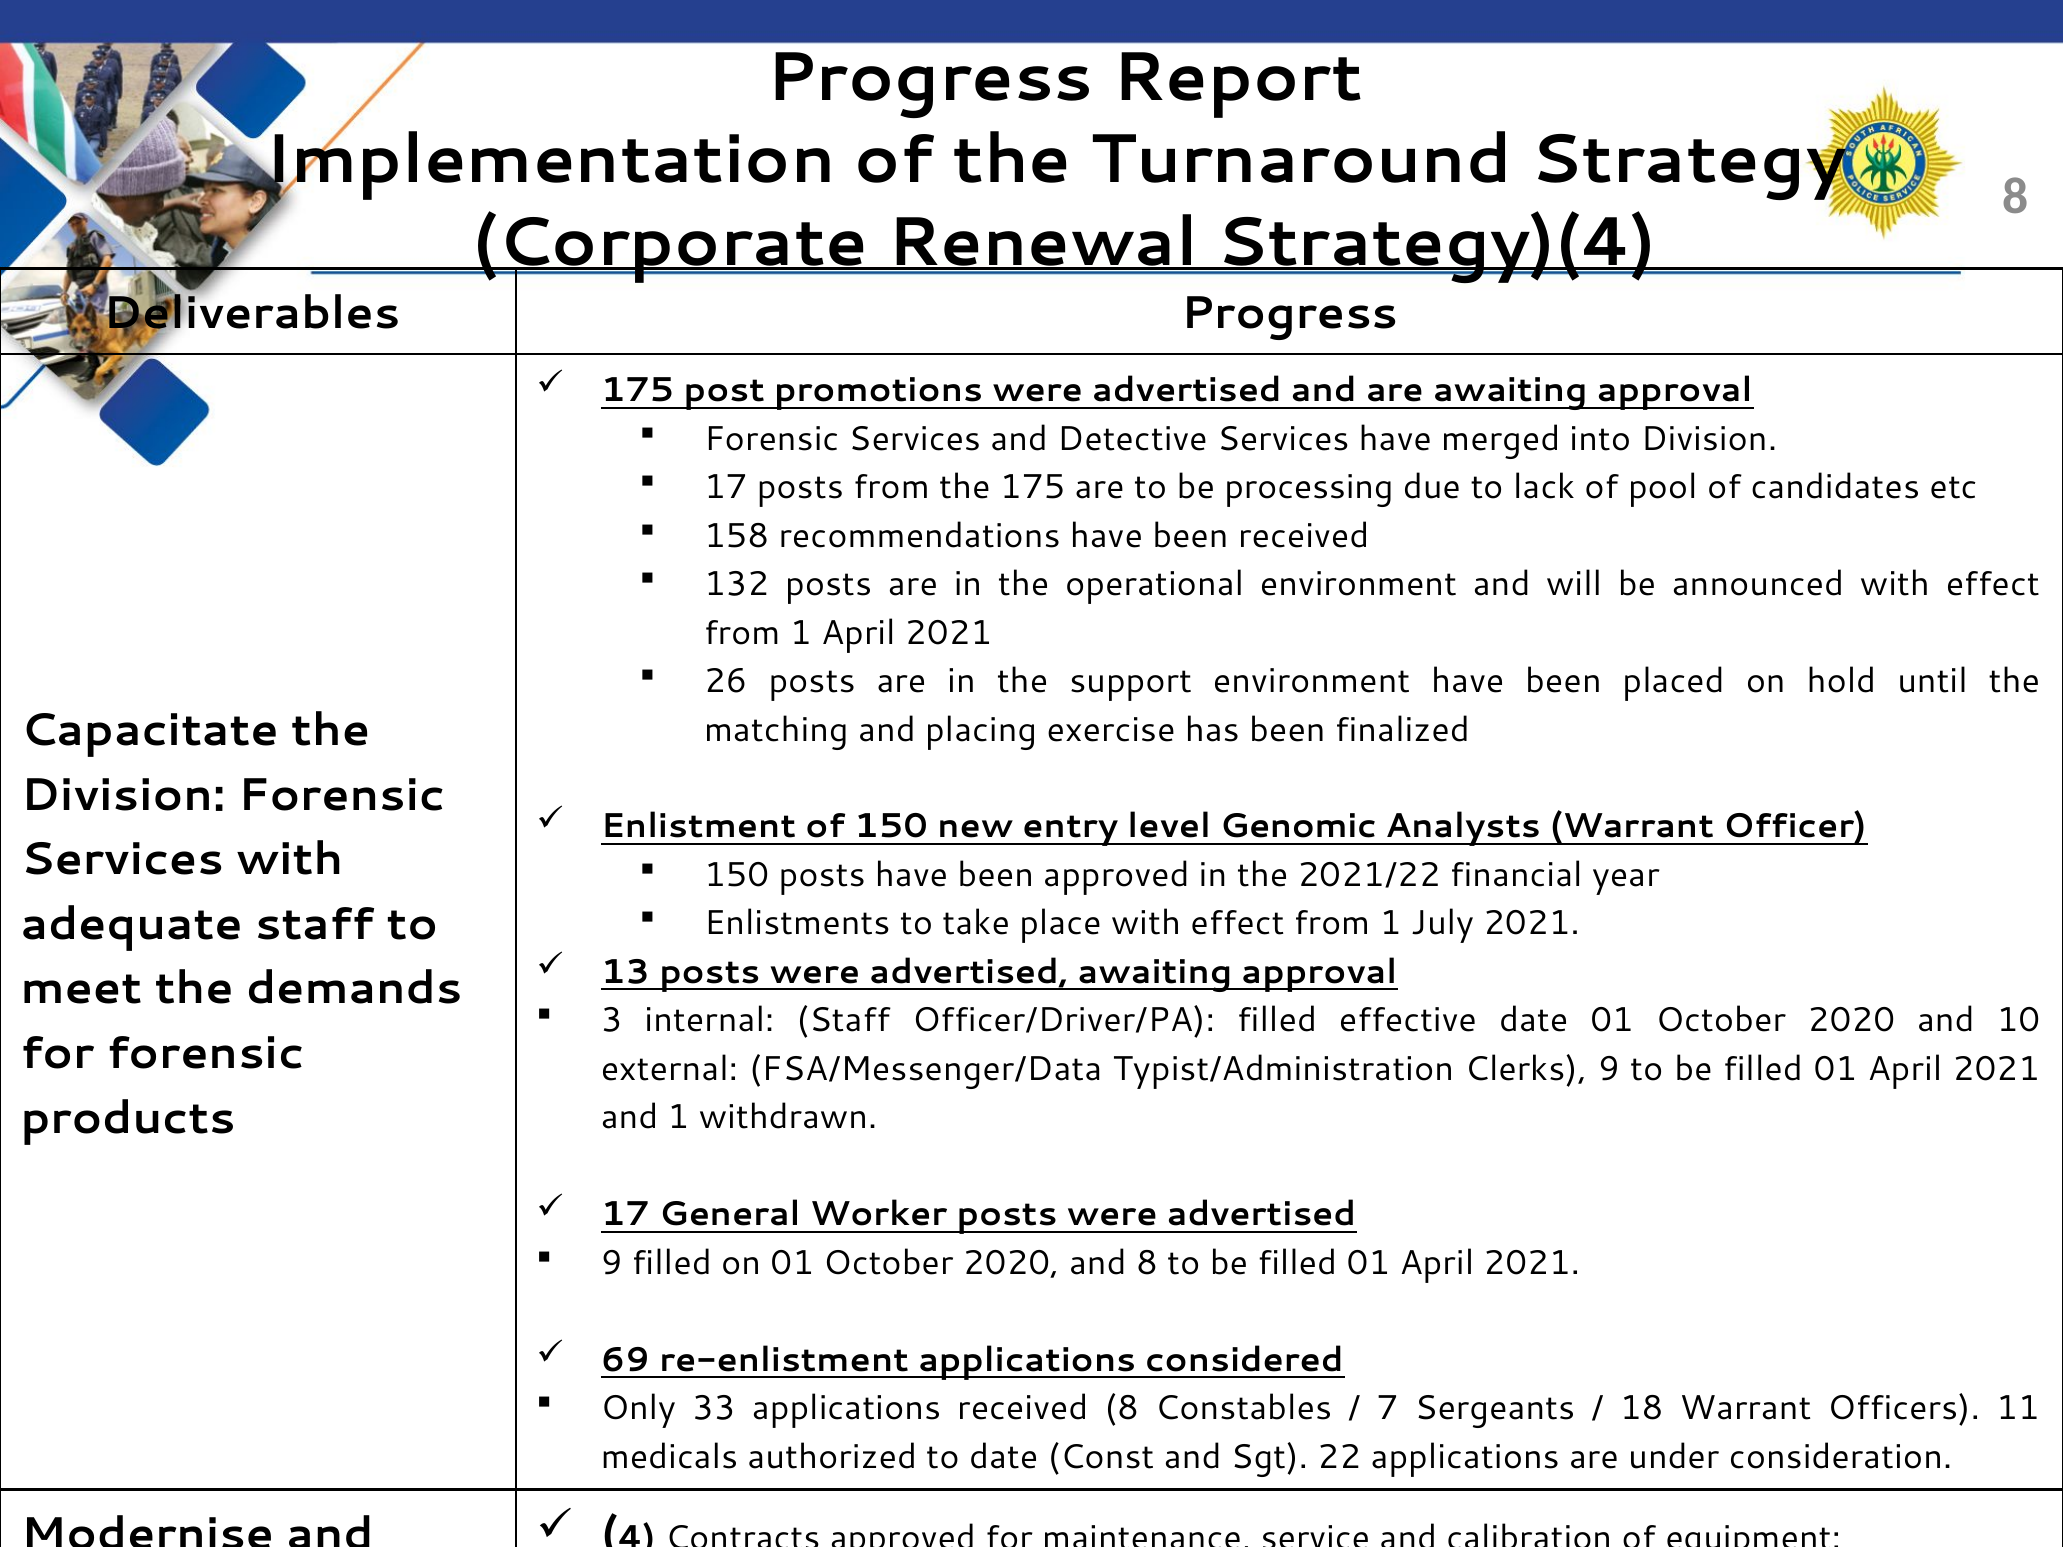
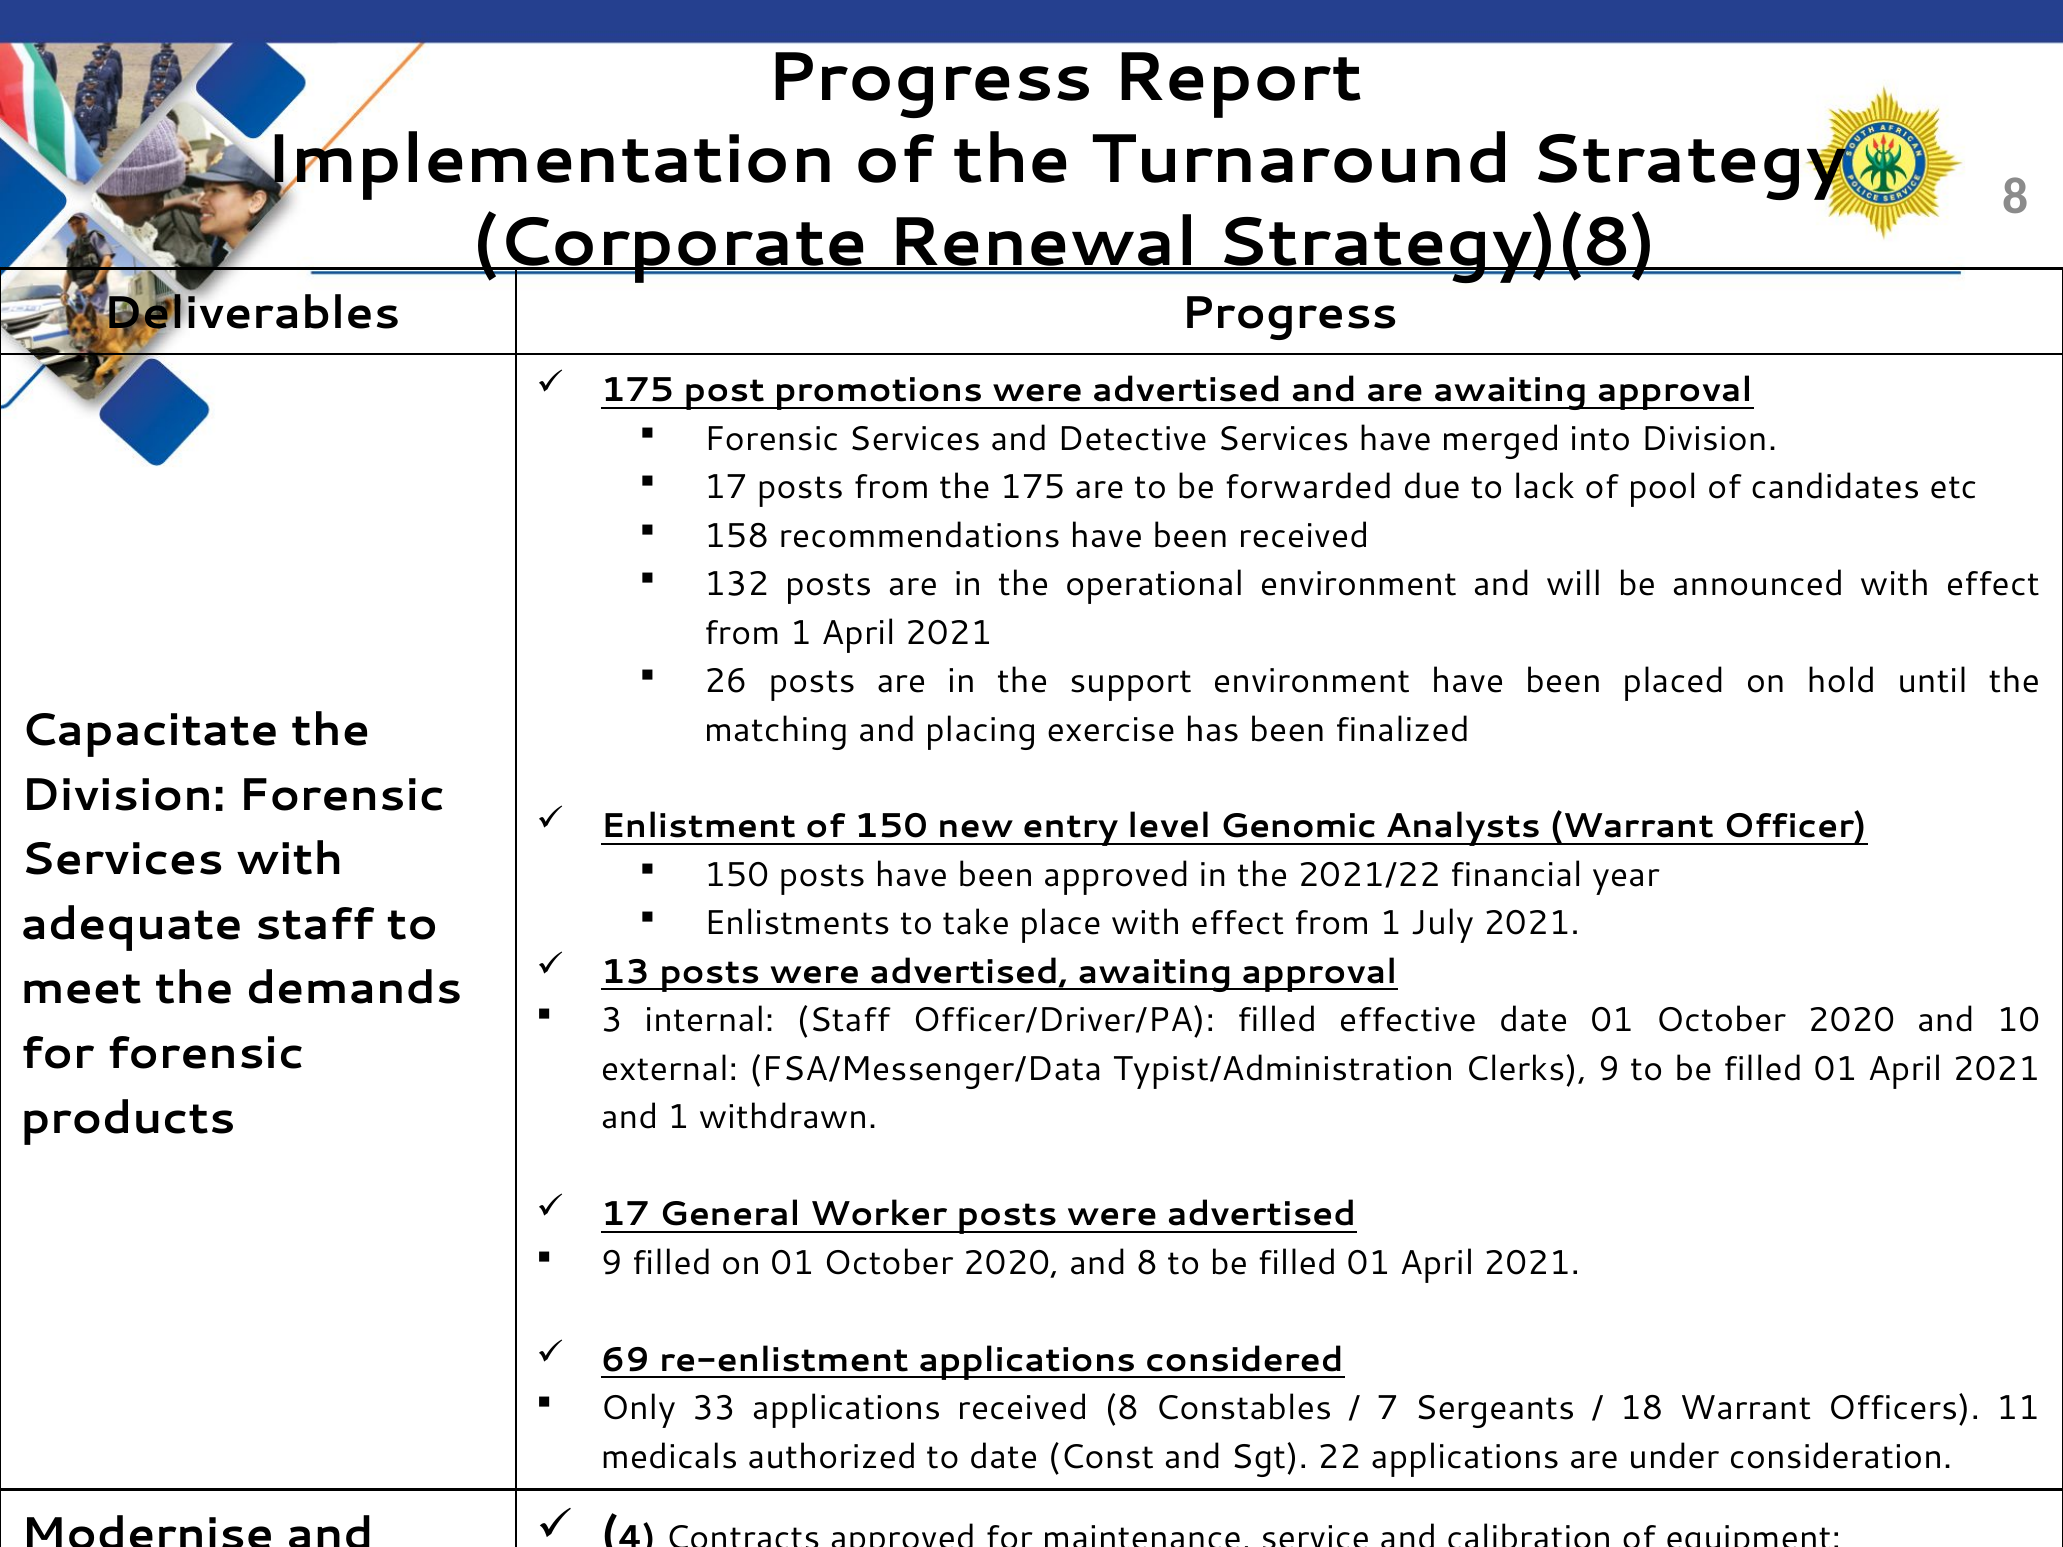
Strategy)(4: Strategy)(4 -> Strategy)(8
processing: processing -> forwarded
